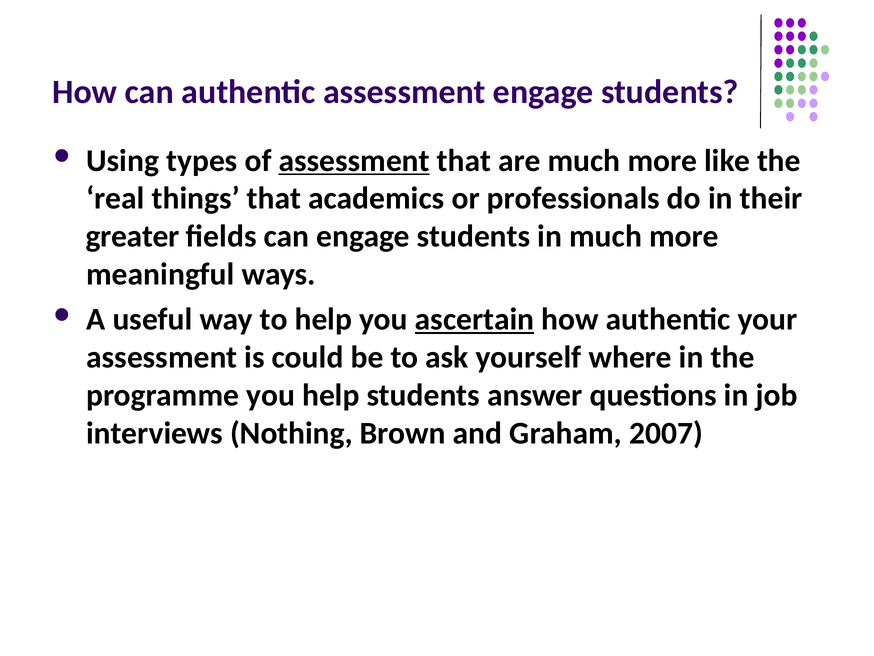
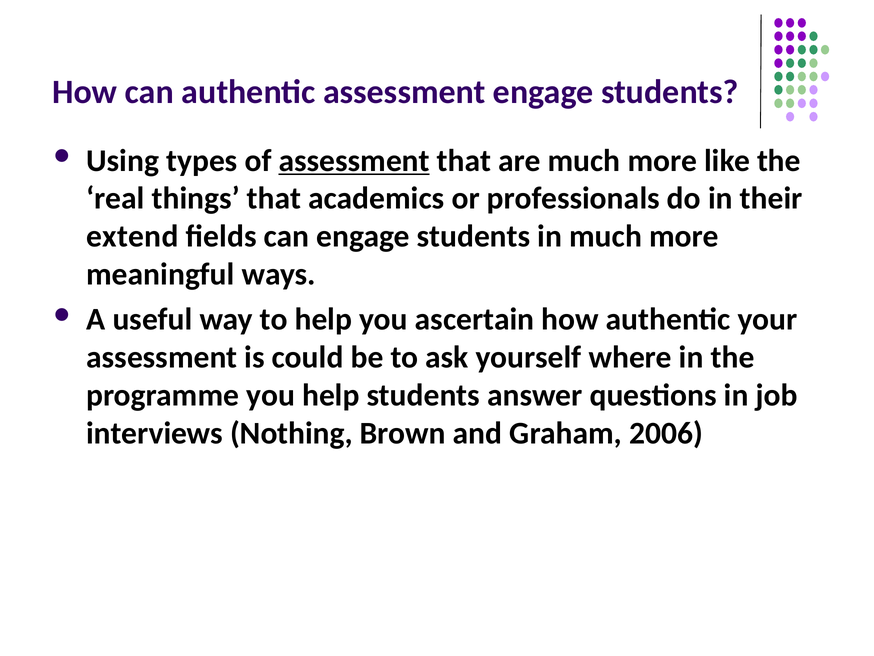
greater: greater -> extend
ascertain underline: present -> none
2007: 2007 -> 2006
